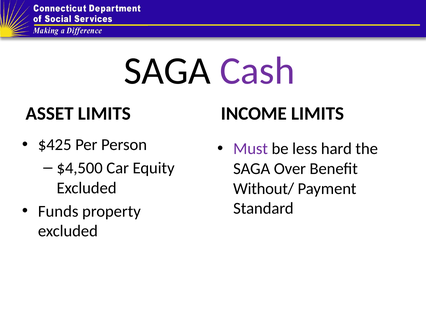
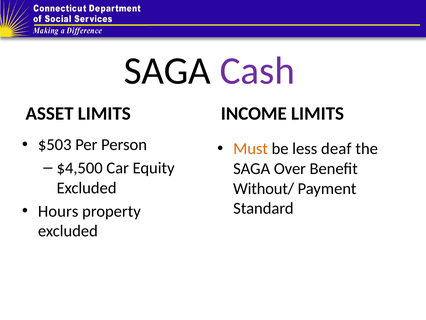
$425: $425 -> $503
Must colour: purple -> orange
hard: hard -> deaf
Funds: Funds -> Hours
